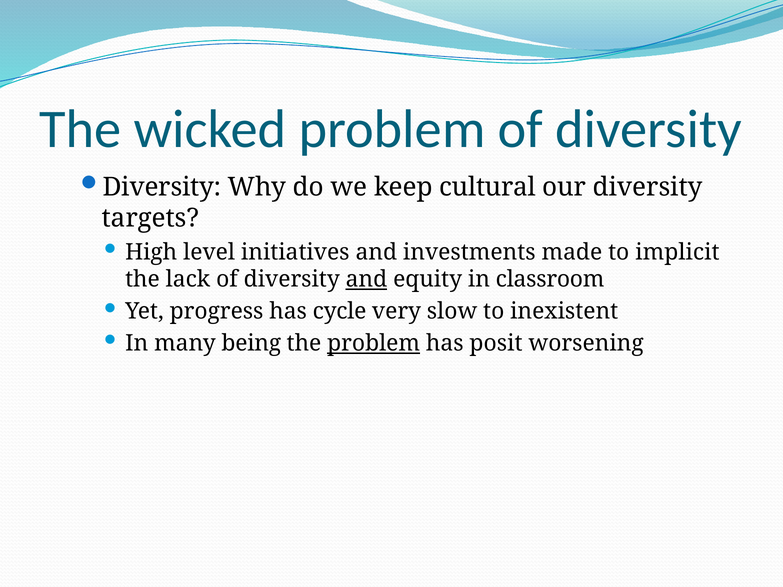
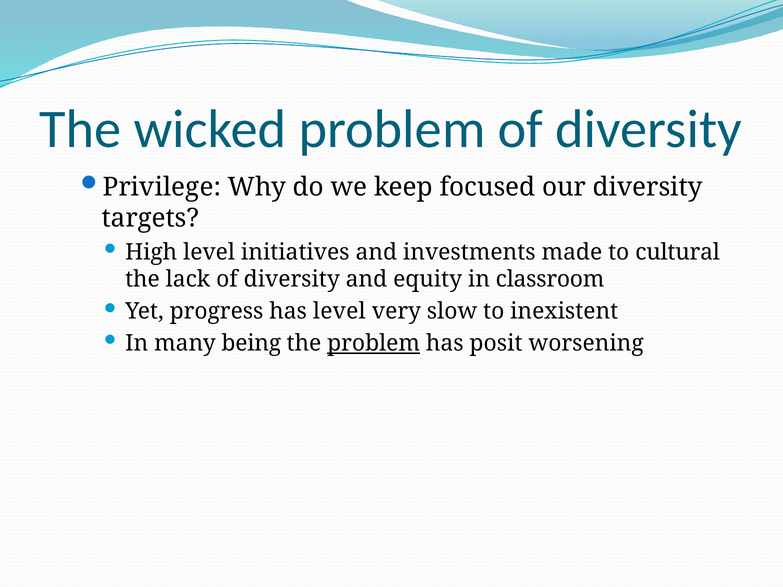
Diversity at (162, 187): Diversity -> Privilege
cultural: cultural -> focused
implicit: implicit -> cultural
and at (366, 279) underline: present -> none
has cycle: cycle -> level
